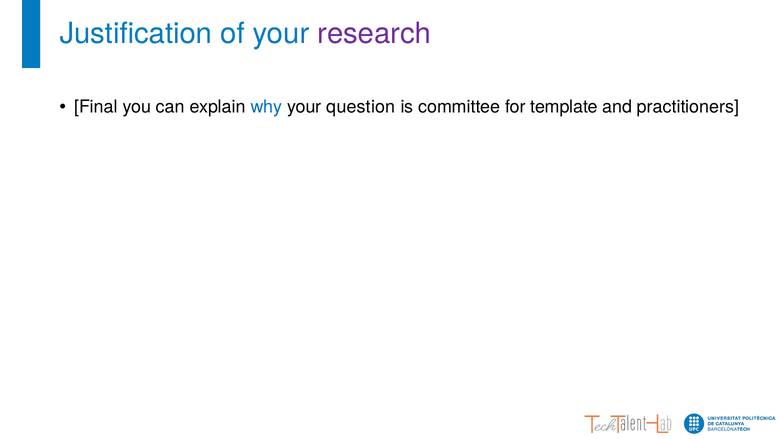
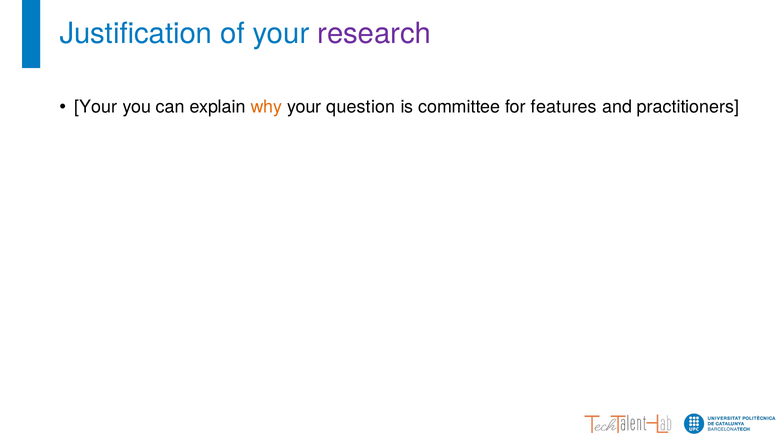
Final at (96, 107): Final -> Your
why colour: blue -> orange
template: template -> features
